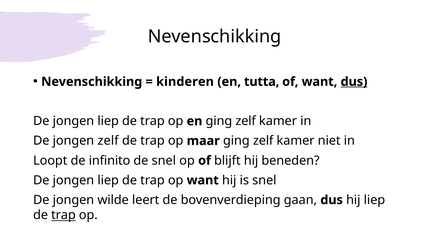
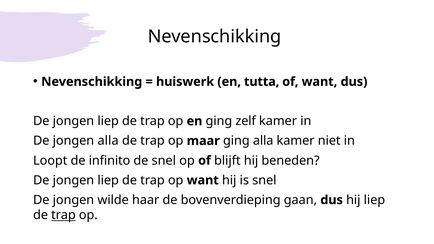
kinderen: kinderen -> huiswerk
dus at (354, 82) underline: present -> none
jongen zelf: zelf -> alla
maar ging zelf: zelf -> alla
leert: leert -> haar
